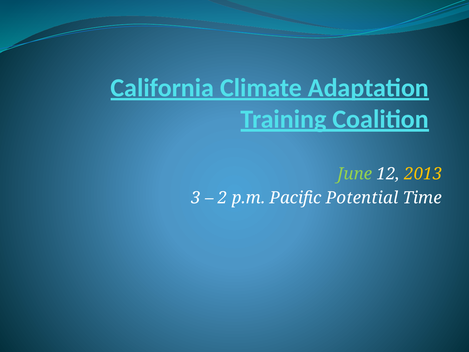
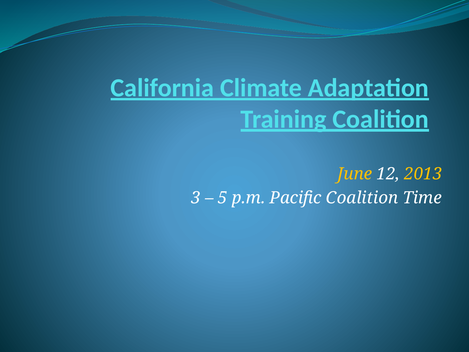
June colour: light green -> yellow
2: 2 -> 5
Pacific Potential: Potential -> Coalition
